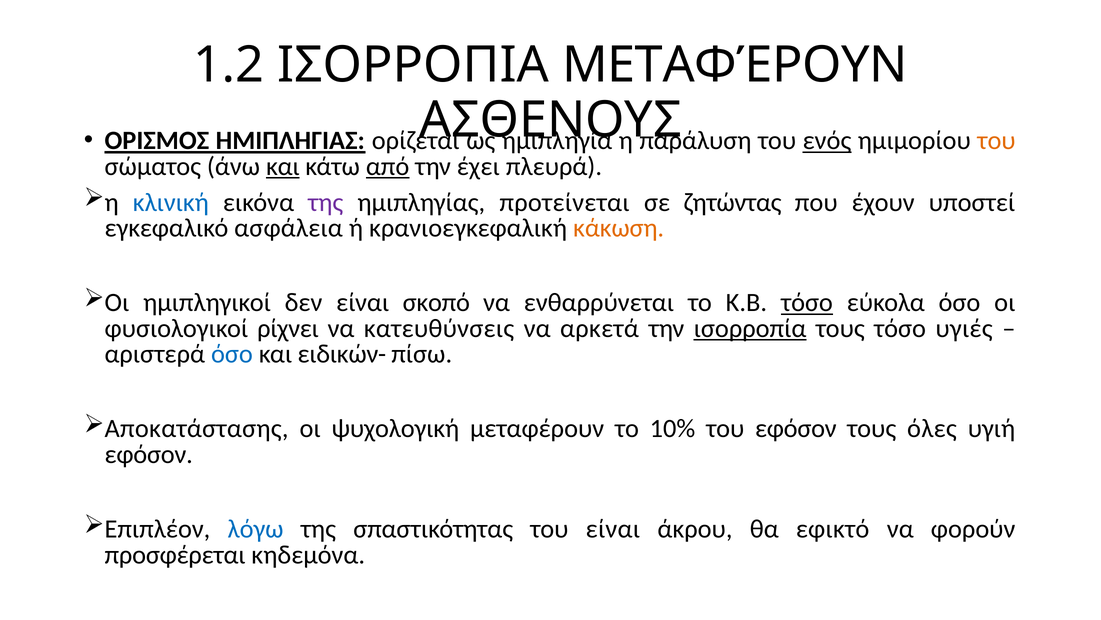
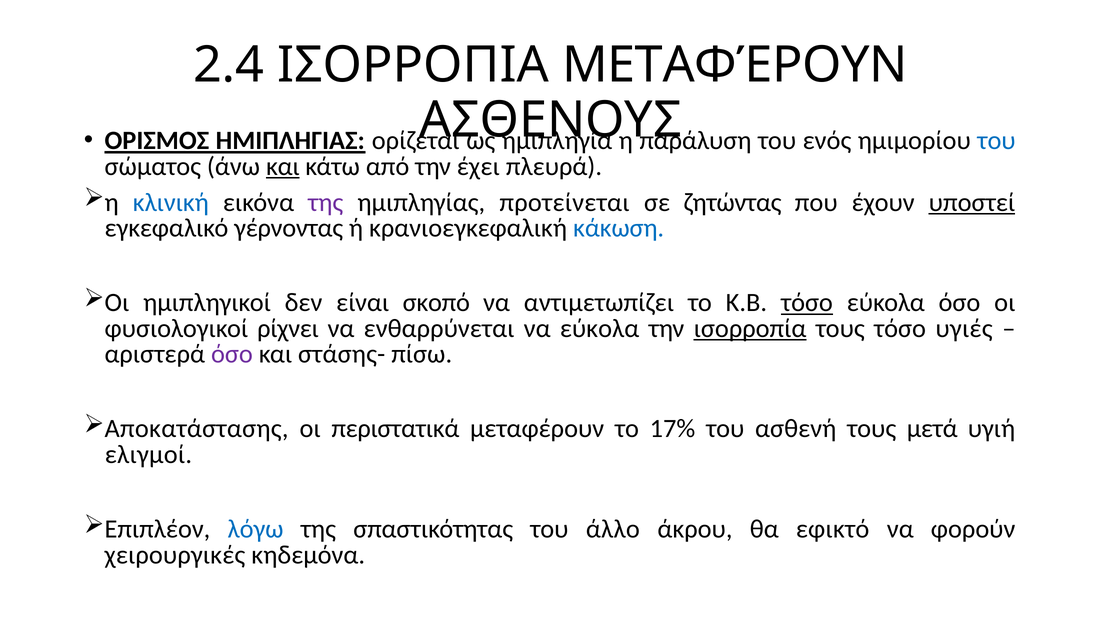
1.2: 1.2 -> 2.4
ενός underline: present -> none
του at (996, 141) colour: orange -> blue
από underline: present -> none
υποστεί underline: none -> present
ασφάλεια: ασφάλεια -> γέρνοντας
κάκωση colour: orange -> blue
ενθαρρύνεται: ενθαρρύνεται -> αντιμετωπίζει
κατευθύνσεις: κατευθύνσεις -> ενθαρρύνεται
να αρκετά: αρκετά -> εύκολα
όσο at (232, 354) colour: blue -> purple
ειδικών-: ειδικών- -> στάσης-
ψυχολογική: ψυχολογική -> περιστατικά
10%: 10% -> 17%
του εφόσον: εφόσον -> ασθενή
όλες: όλες -> μετά
εφόσον at (149, 454): εφόσον -> ελιγμοί
του είναι: είναι -> άλλο
προσφέρεται: προσφέρεται -> χειρουργικές
